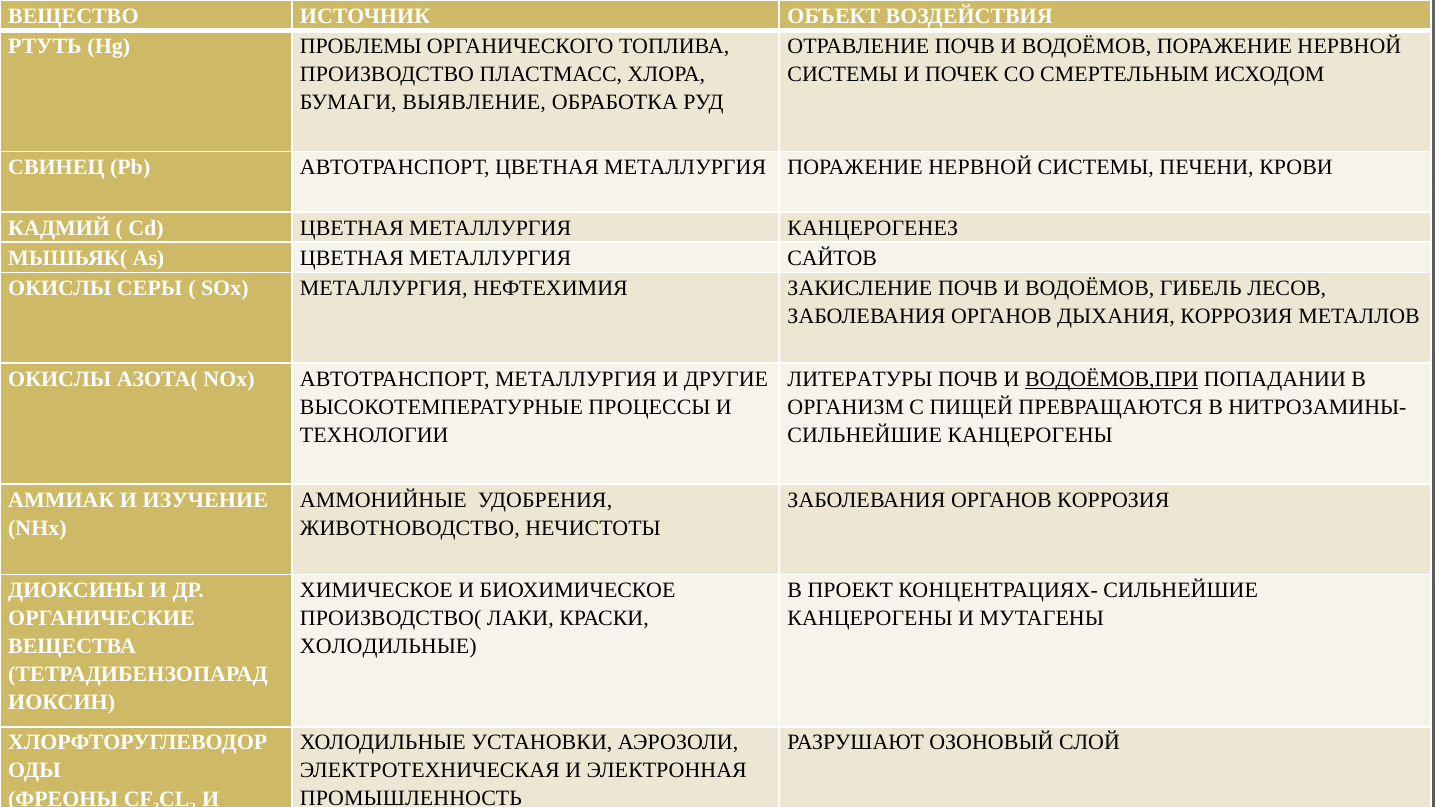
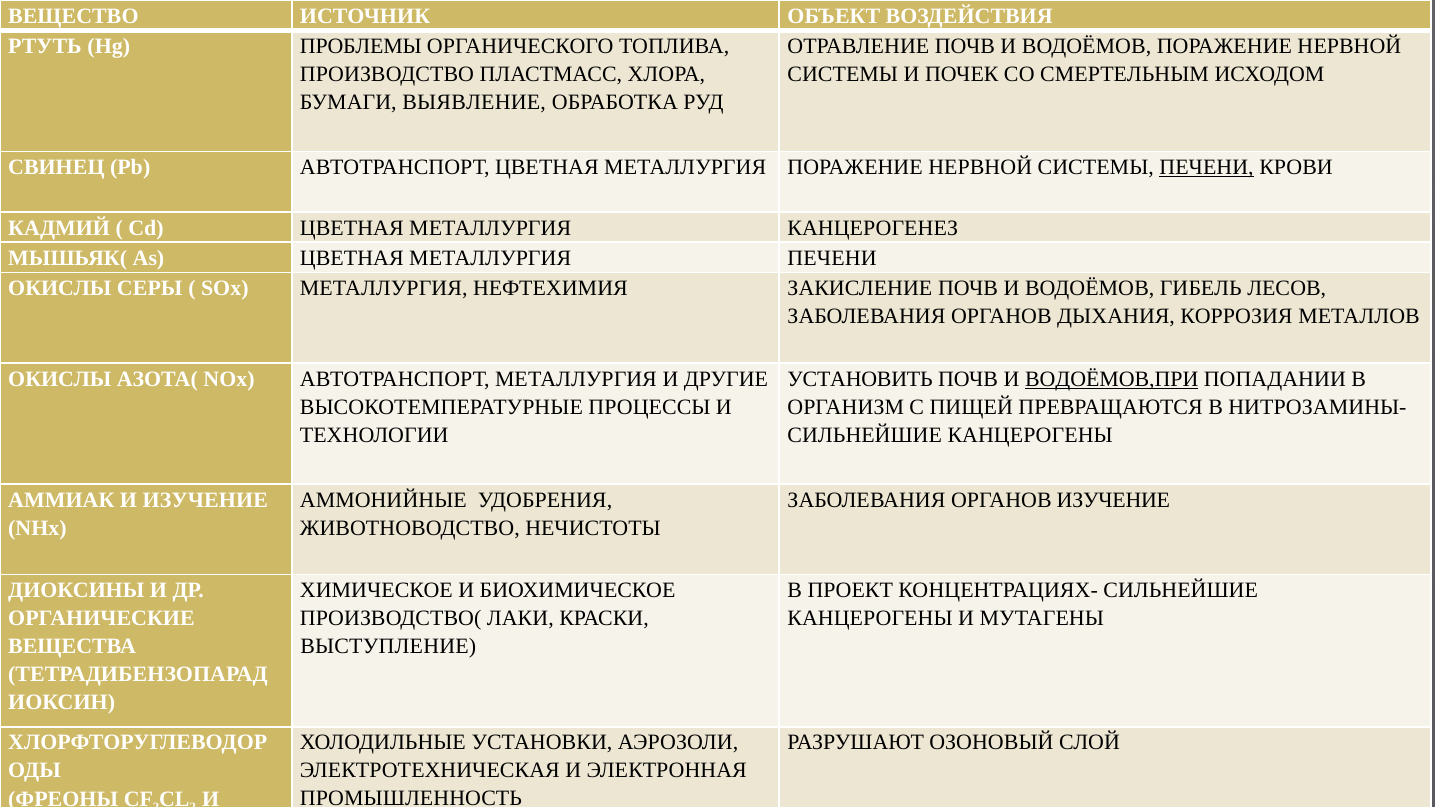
ПЕЧЕНИ at (1207, 167) underline: none -> present
МЕТАЛЛУРГИЯ САЙТОВ: САЙТОВ -> ПЕЧЕНИ
ЛИТЕРАТУРЫ: ЛИТЕРАТУРЫ -> УСТАНОВИТЬ
ОРГАНОВ КОРРОЗИЯ: КОРРОЗИЯ -> ИЗУЧЕНИЕ
ХОЛОДИЛЬНЫЕ at (388, 647): ХОЛОДИЛЬНЫЕ -> ВЫСТУПЛЕНИЕ
